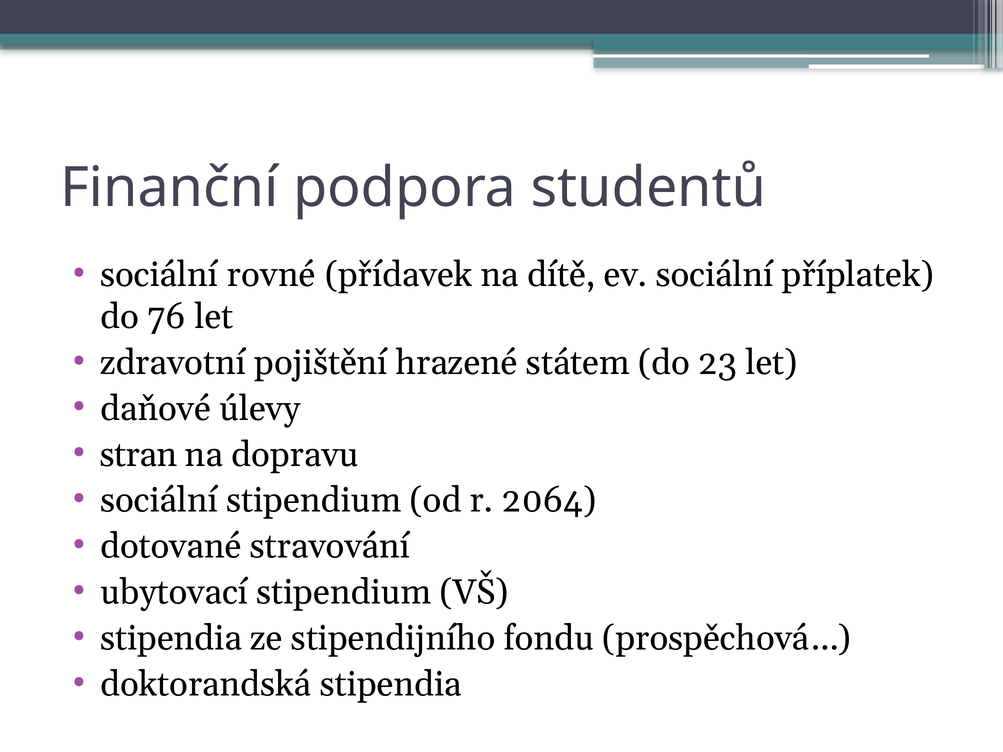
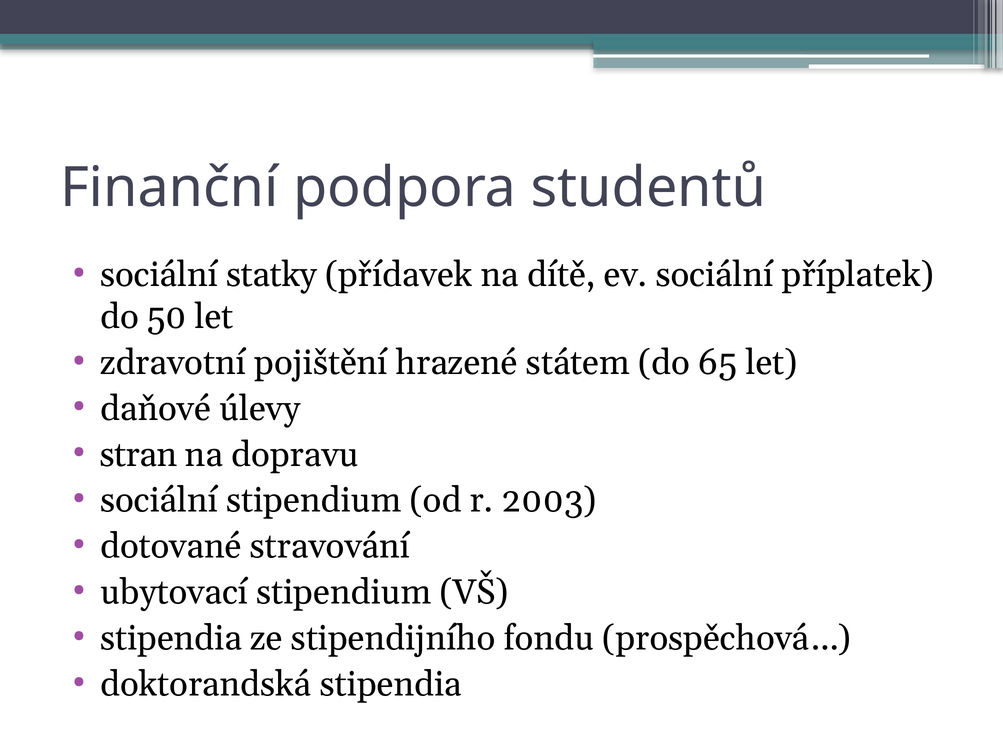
rovné: rovné -> statky
76: 76 -> 50
23: 23 -> 65
2064: 2064 -> 2003
